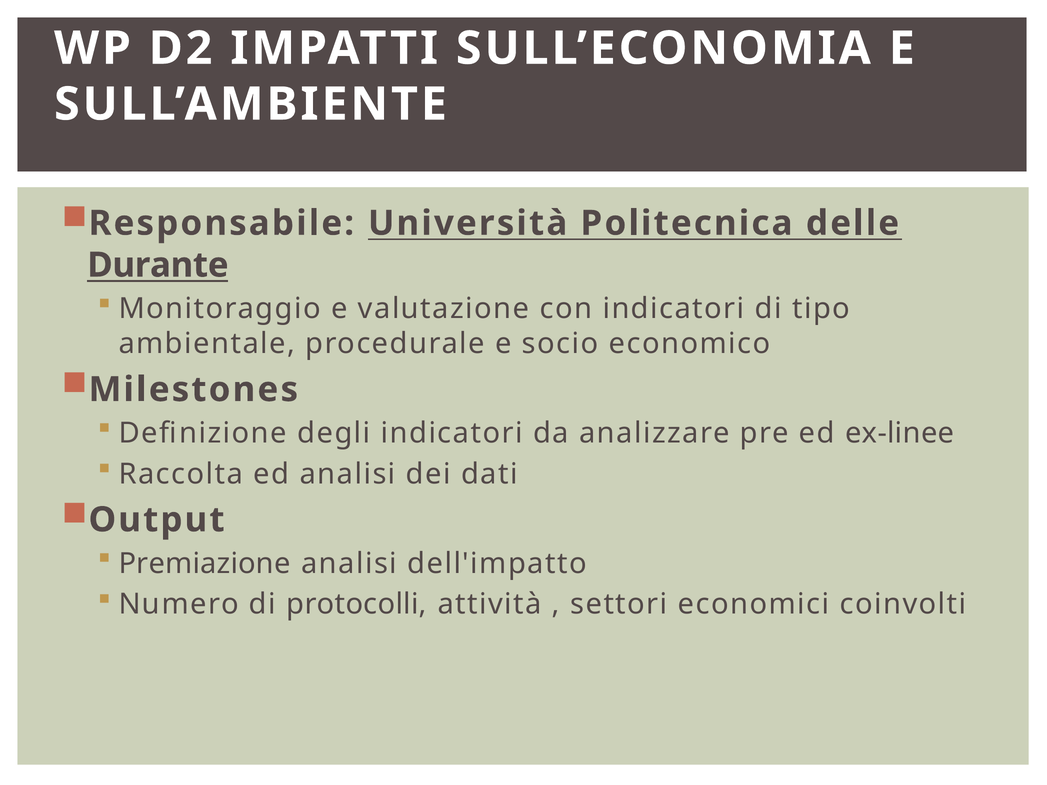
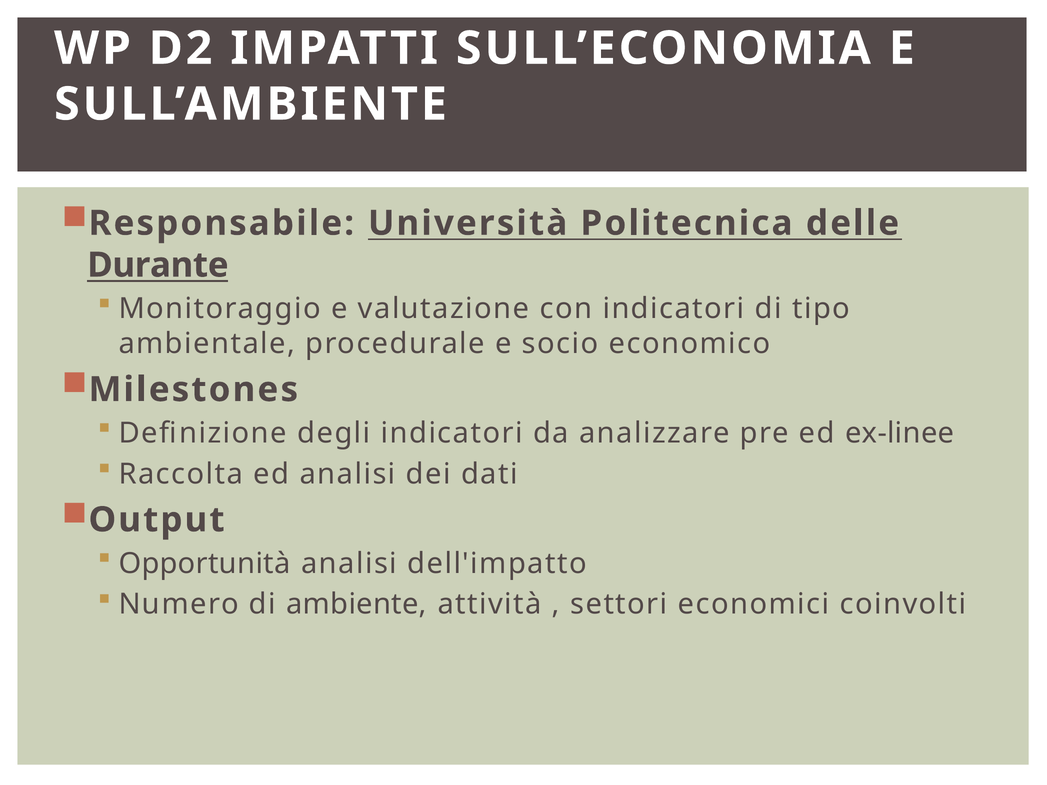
Premiazione: Premiazione -> Opportunità
protocolli: protocolli -> ambiente
